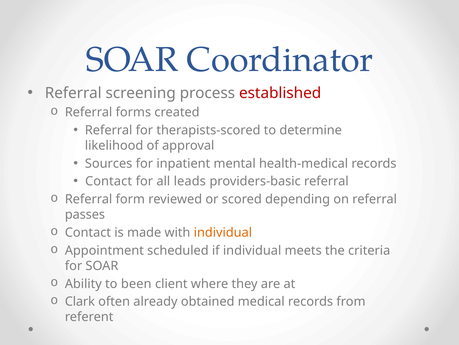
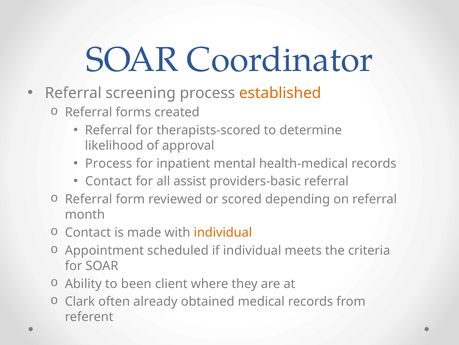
established colour: red -> orange
Sources at (109, 163): Sources -> Process
leads: leads -> assist
passes: passes -> month
